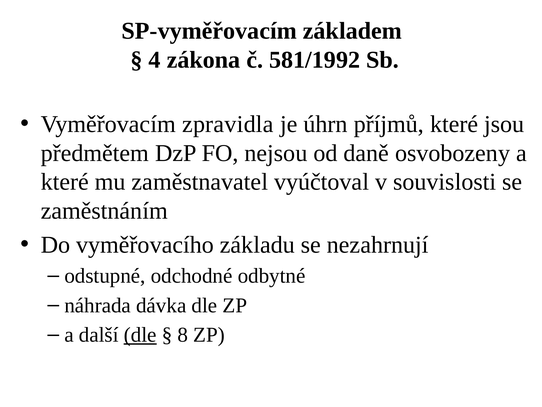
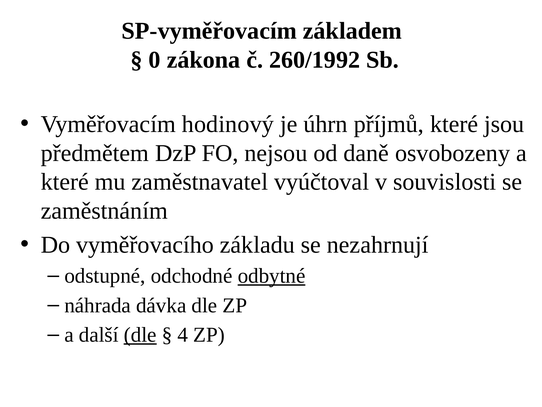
4: 4 -> 0
581/1992: 581/1992 -> 260/1992
zpravidla: zpravidla -> hodinový
odbytné underline: none -> present
8: 8 -> 4
